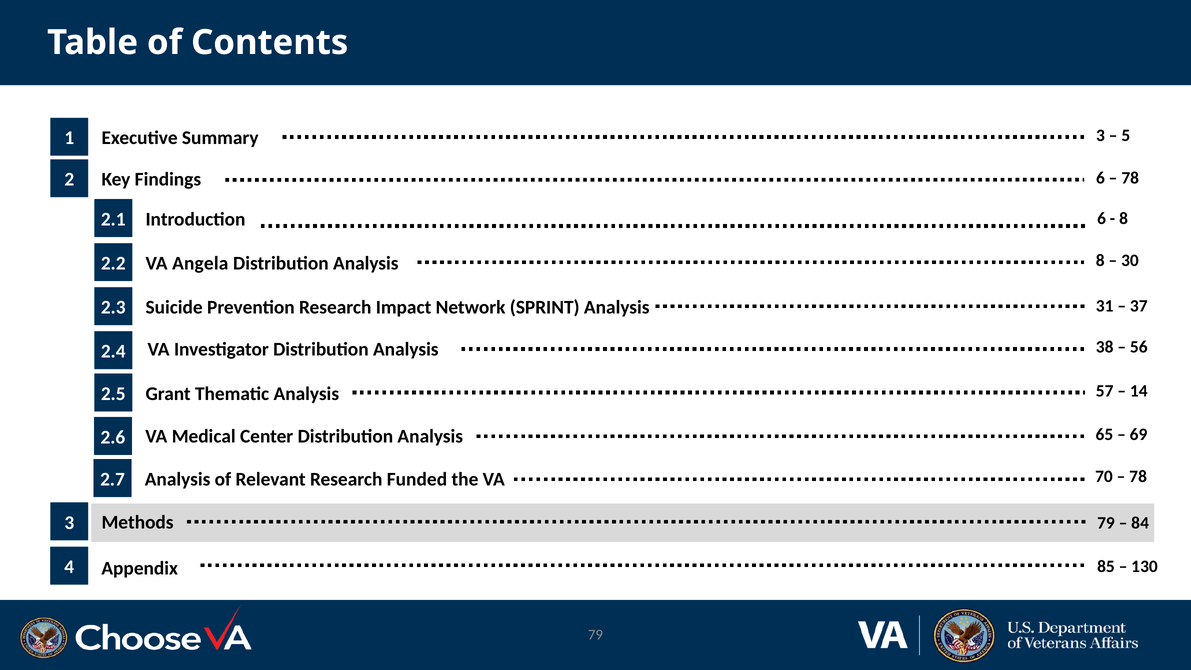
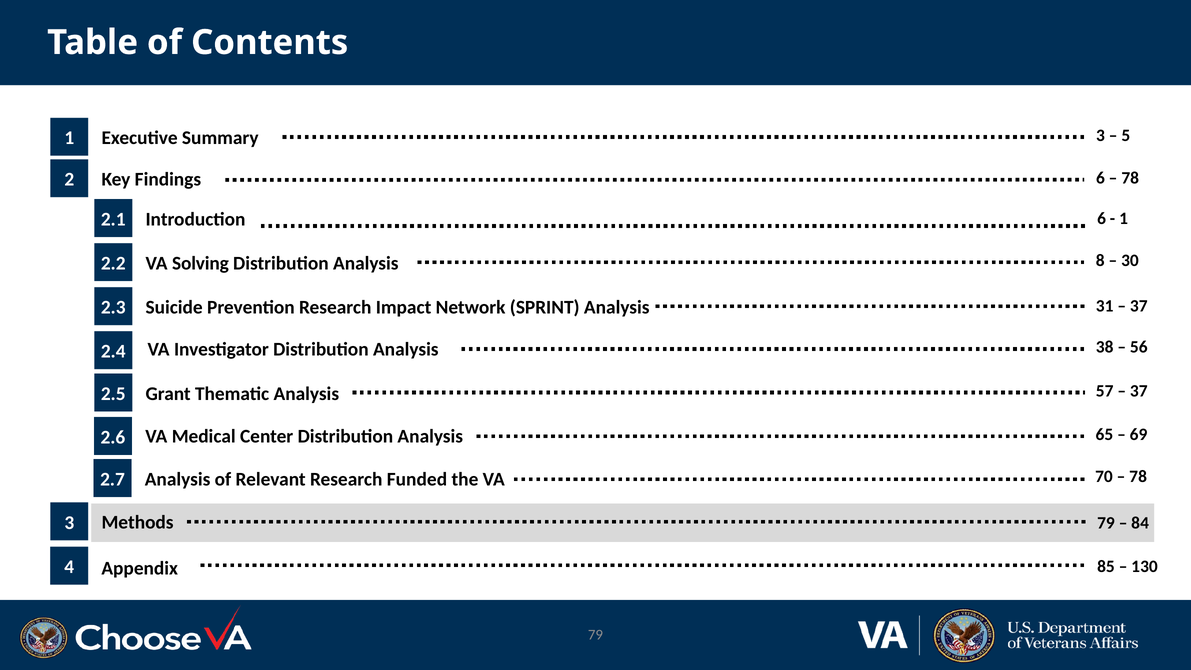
8 at (1124, 218): 8 -> 1
Angela: Angela -> Solving
14 at (1139, 391): 14 -> 37
